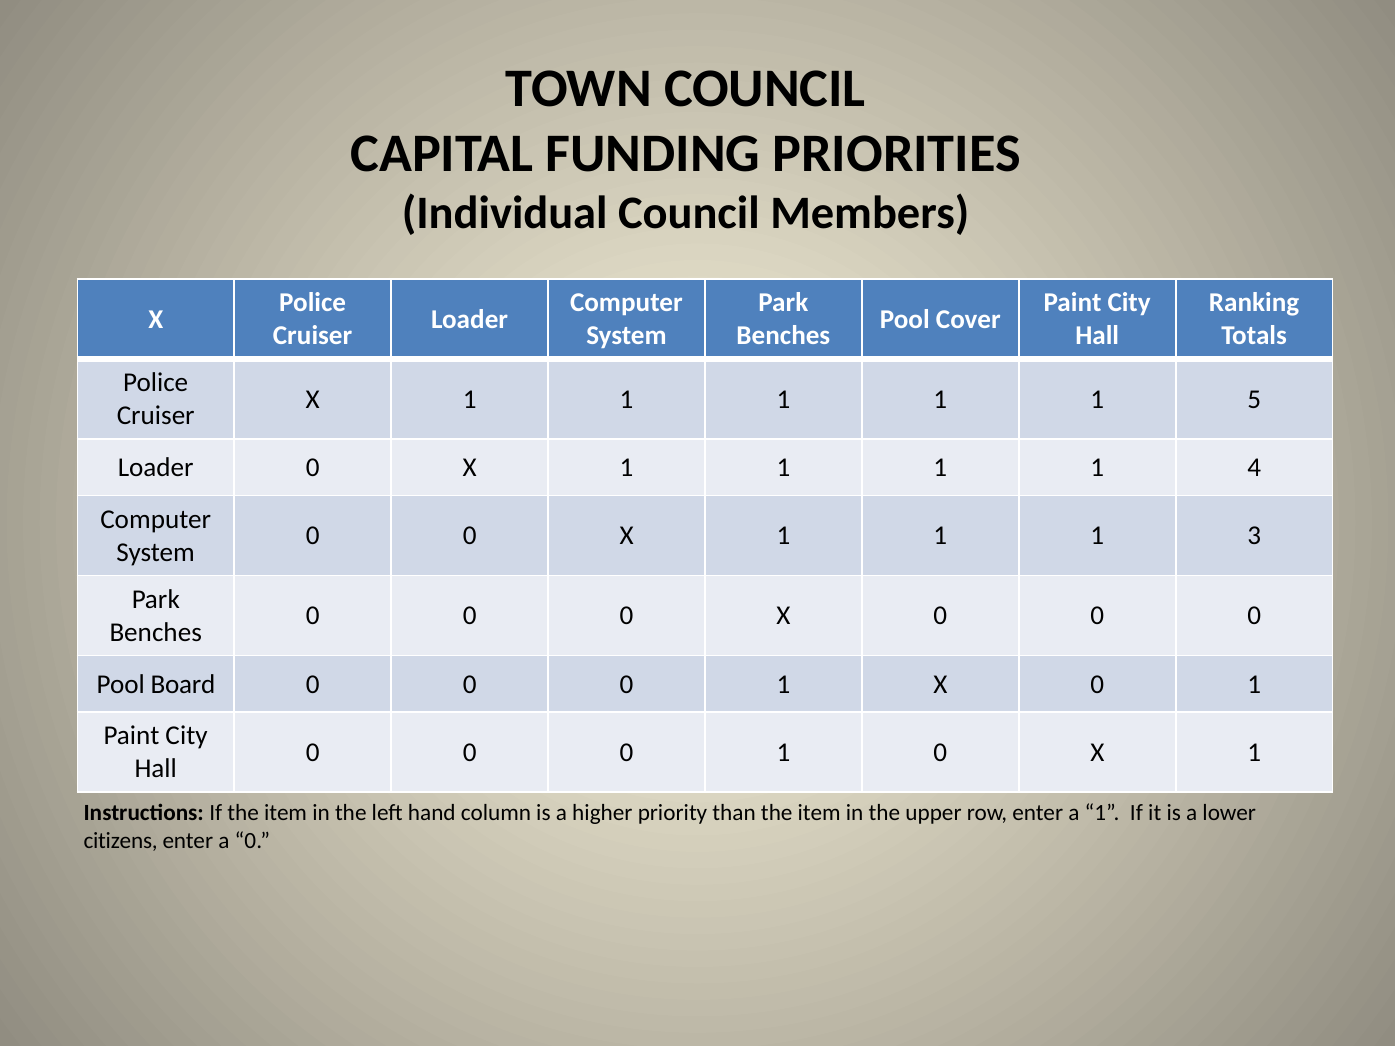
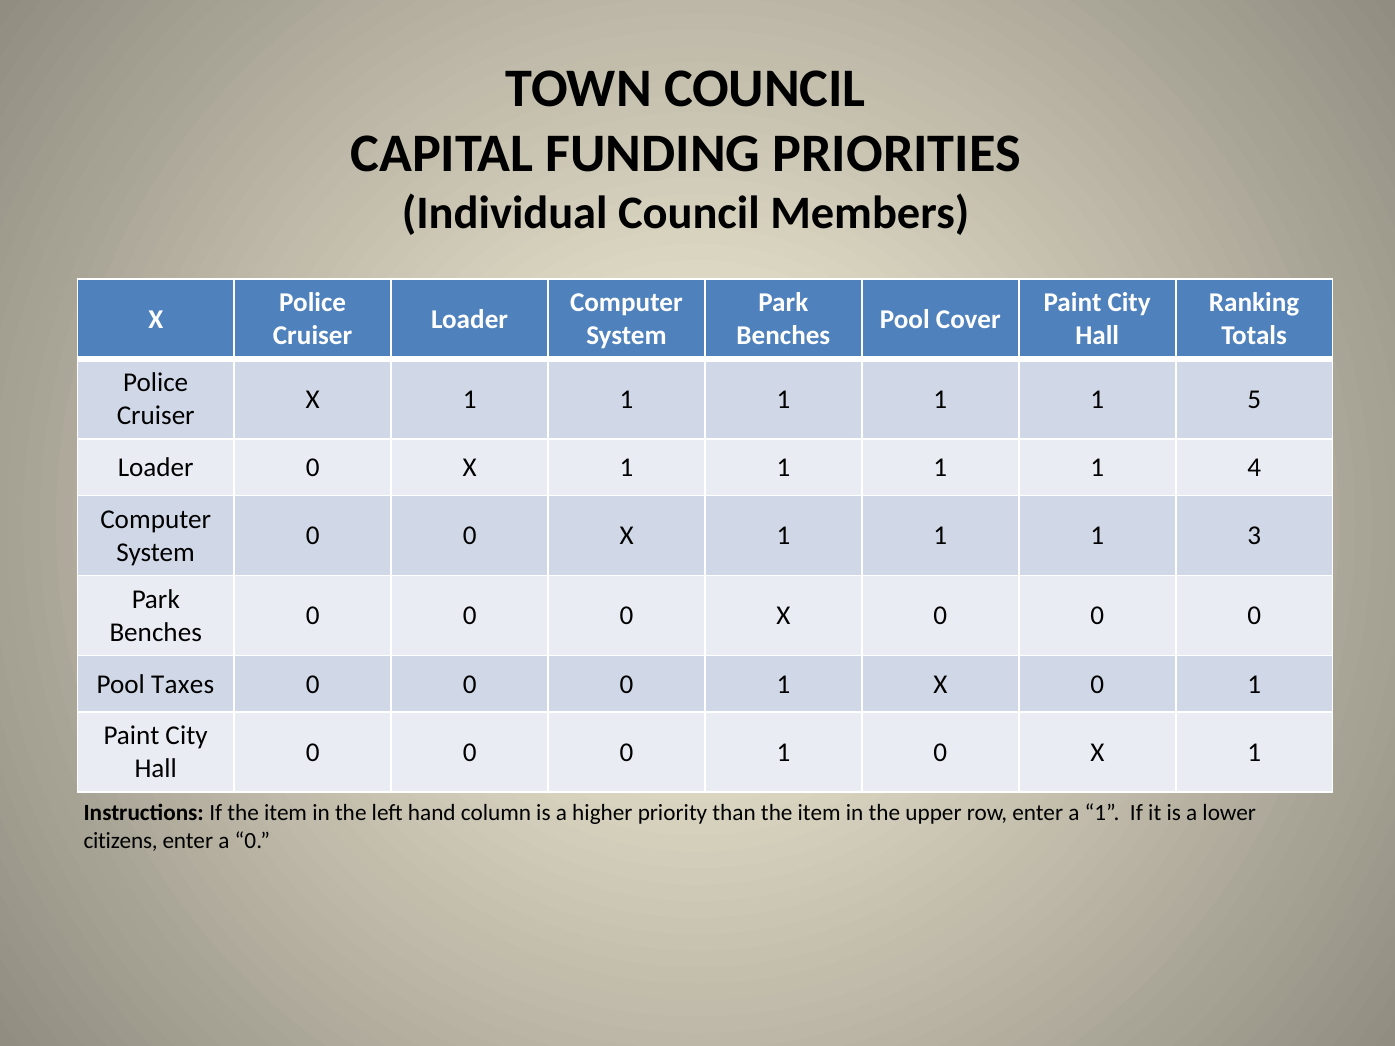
Board: Board -> Taxes
